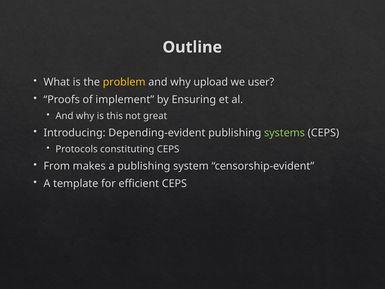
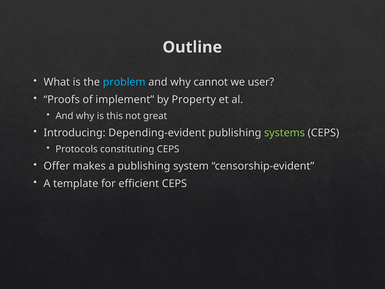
problem colour: yellow -> light blue
upload: upload -> cannot
Ensuring: Ensuring -> Property
From: From -> Offer
